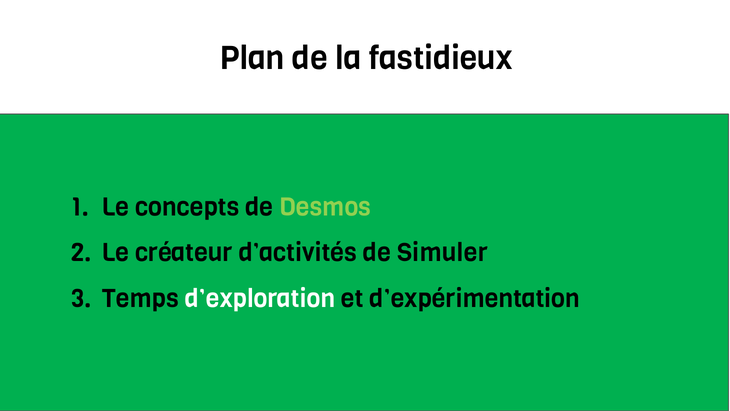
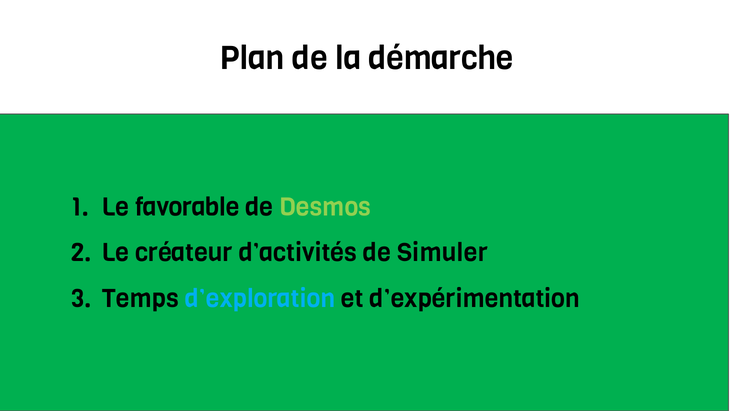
fastidieux: fastidieux -> démarche
concepts: concepts -> favorable
d’exploration colour: white -> light blue
